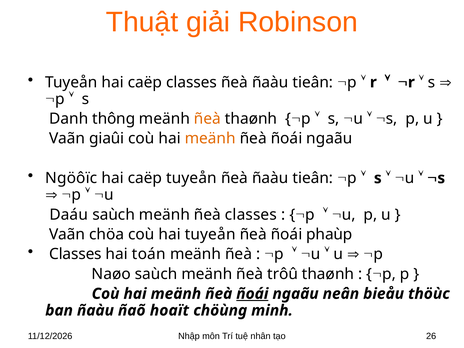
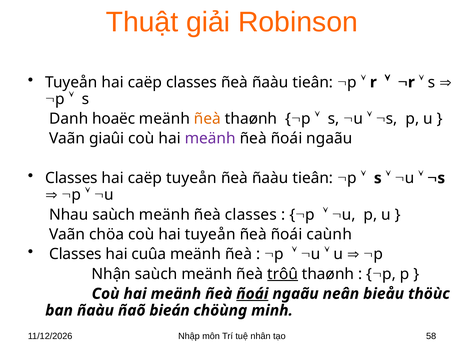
thông: thông -> hoaëc
meänh at (210, 139) colour: orange -> purple
Ngöôïc at (71, 178): Ngöôïc -> Classes
Daáu: Daáu -> Nhau
phaùp: phaùp -> caùnh
toán: toán -> cuûa
Naøo: Naøo -> Nhận
trôû underline: none -> present
hoaït: hoaït -> bieán
26: 26 -> 58
